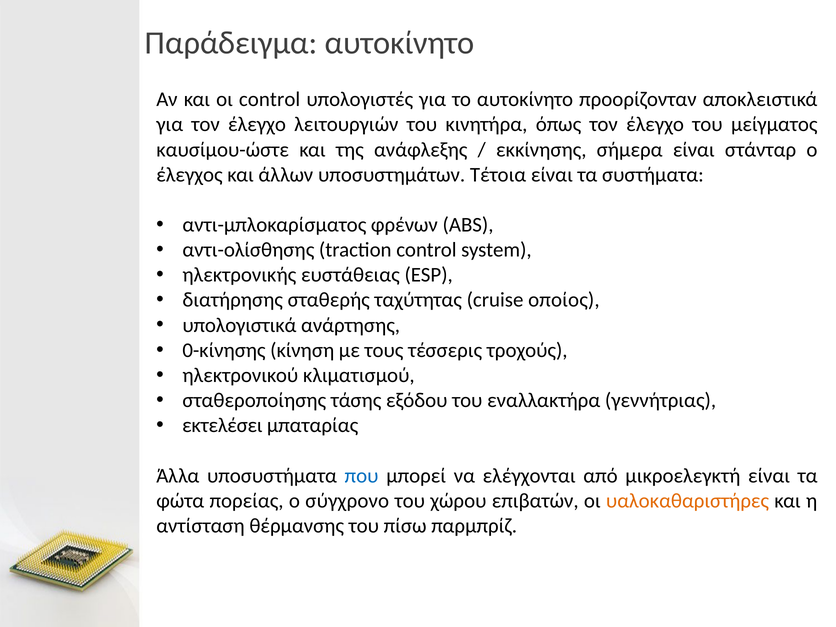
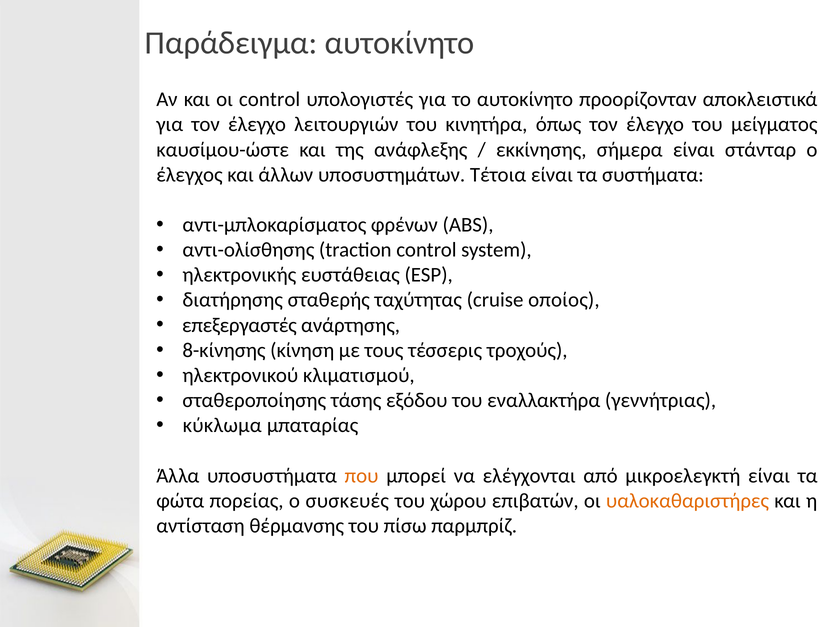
υπολογιστικά: υπολογιστικά -> επεξεργαστές
0-κίνησης: 0-κίνησης -> 8-κίνησης
εκτελέσει: εκτελέσει -> κύκλωμα
που colour: blue -> orange
σύγχρονο: σύγχρονο -> συσκευές
